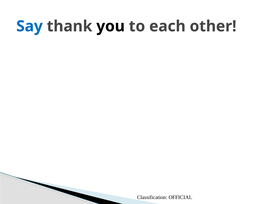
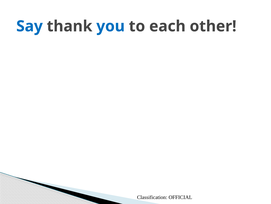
you colour: black -> blue
